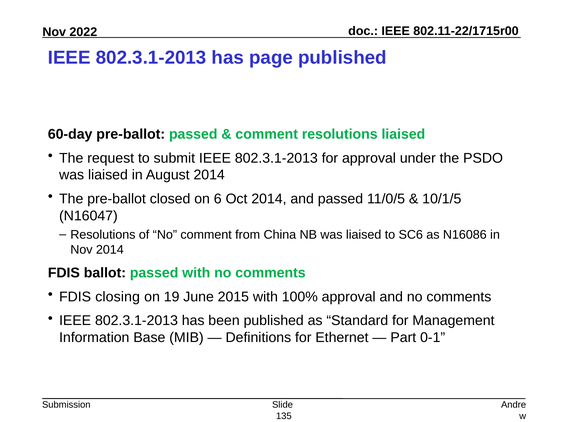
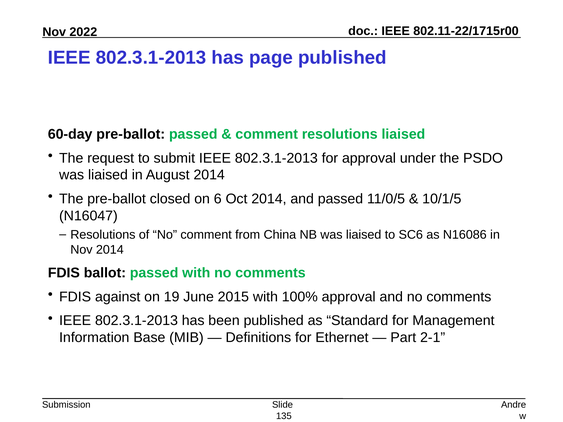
closing: closing -> against
0-1: 0-1 -> 2-1
